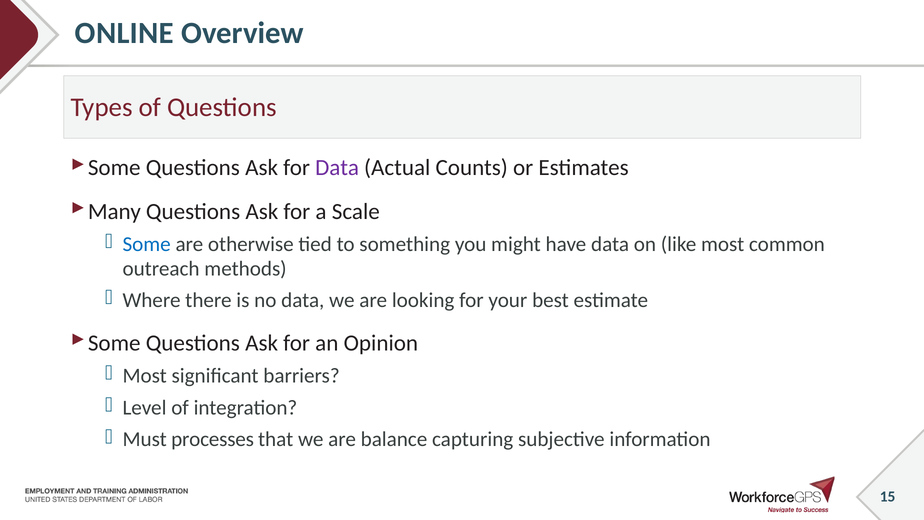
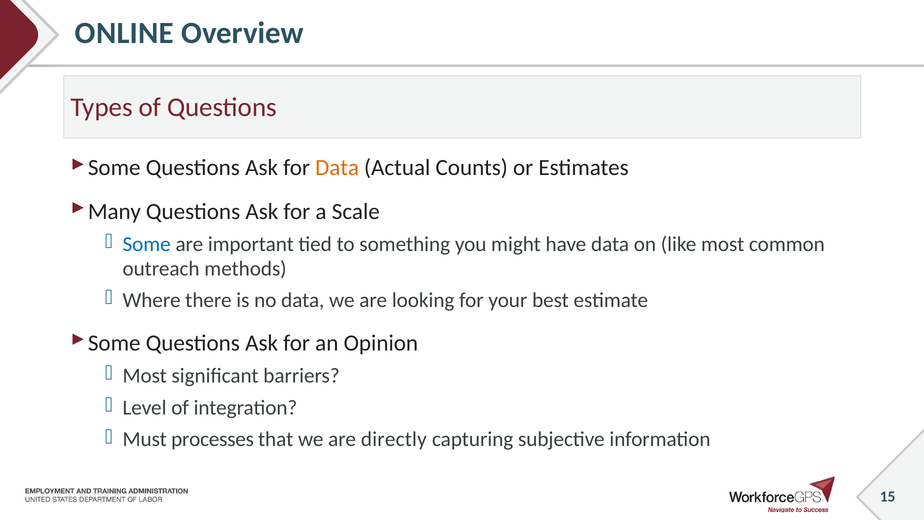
Data at (337, 168) colour: purple -> orange
otherwise: otherwise -> important
balance: balance -> directly
